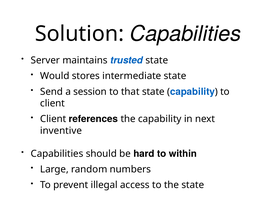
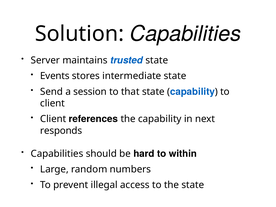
Would: Would -> Events
inventive: inventive -> responds
